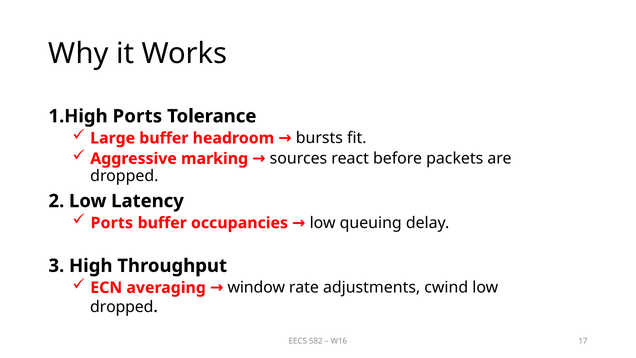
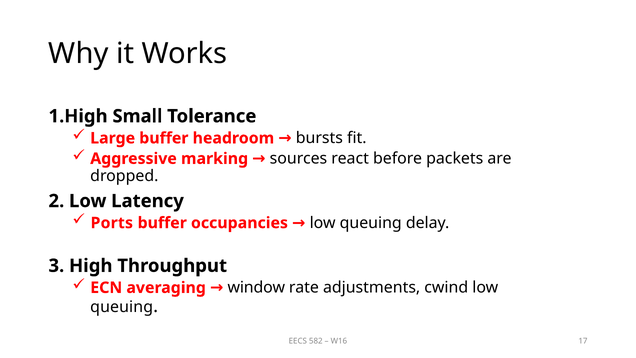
Ports at (137, 116): Ports -> Small
dropped at (122, 307): dropped -> queuing
